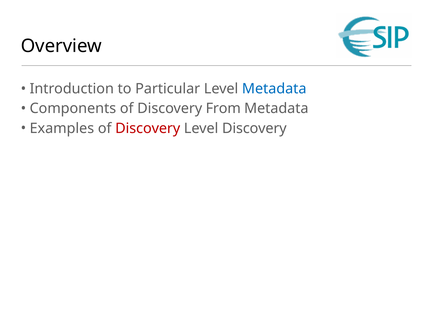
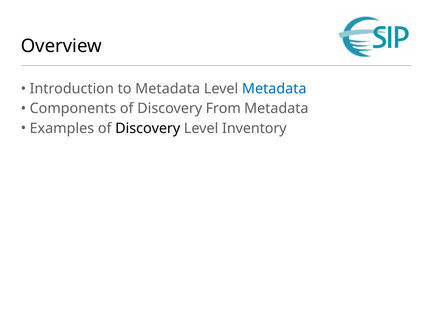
to Particular: Particular -> Metadata
Discovery at (148, 128) colour: red -> black
Level Discovery: Discovery -> Inventory
